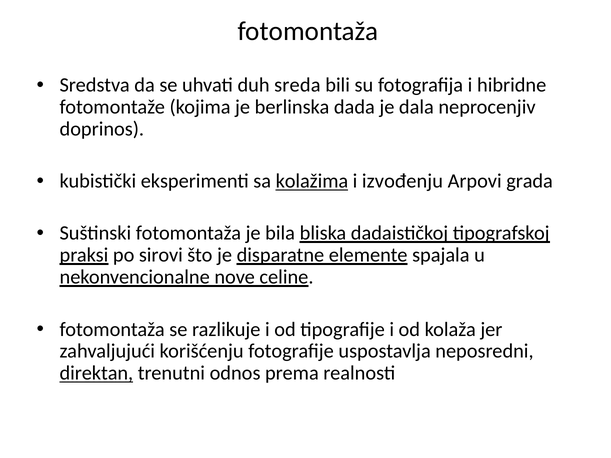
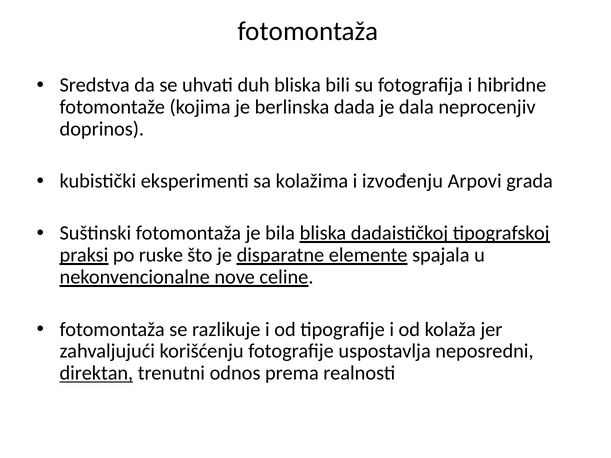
duh sreda: sreda -> bliska
kolažima underline: present -> none
sirovi: sirovi -> ruske
